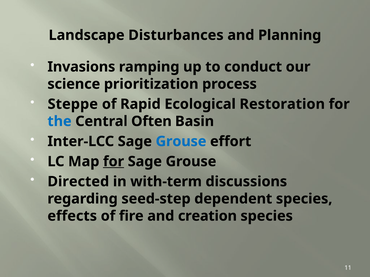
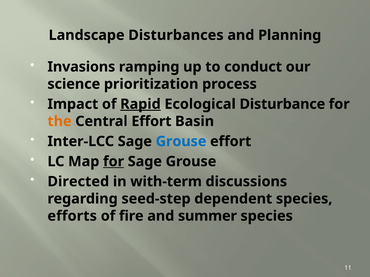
Steppe: Steppe -> Impact
Rapid underline: none -> present
Restoration: Restoration -> Disturbance
the colour: blue -> orange
Central Often: Often -> Effort
effects: effects -> efforts
creation: creation -> summer
